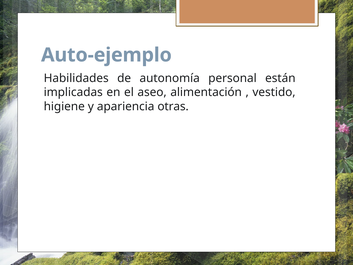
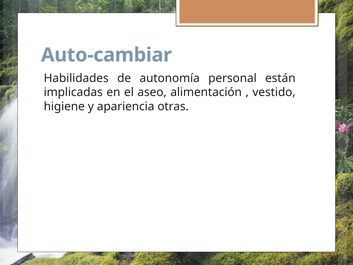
Auto-ejemplo: Auto-ejemplo -> Auto-cambiar
